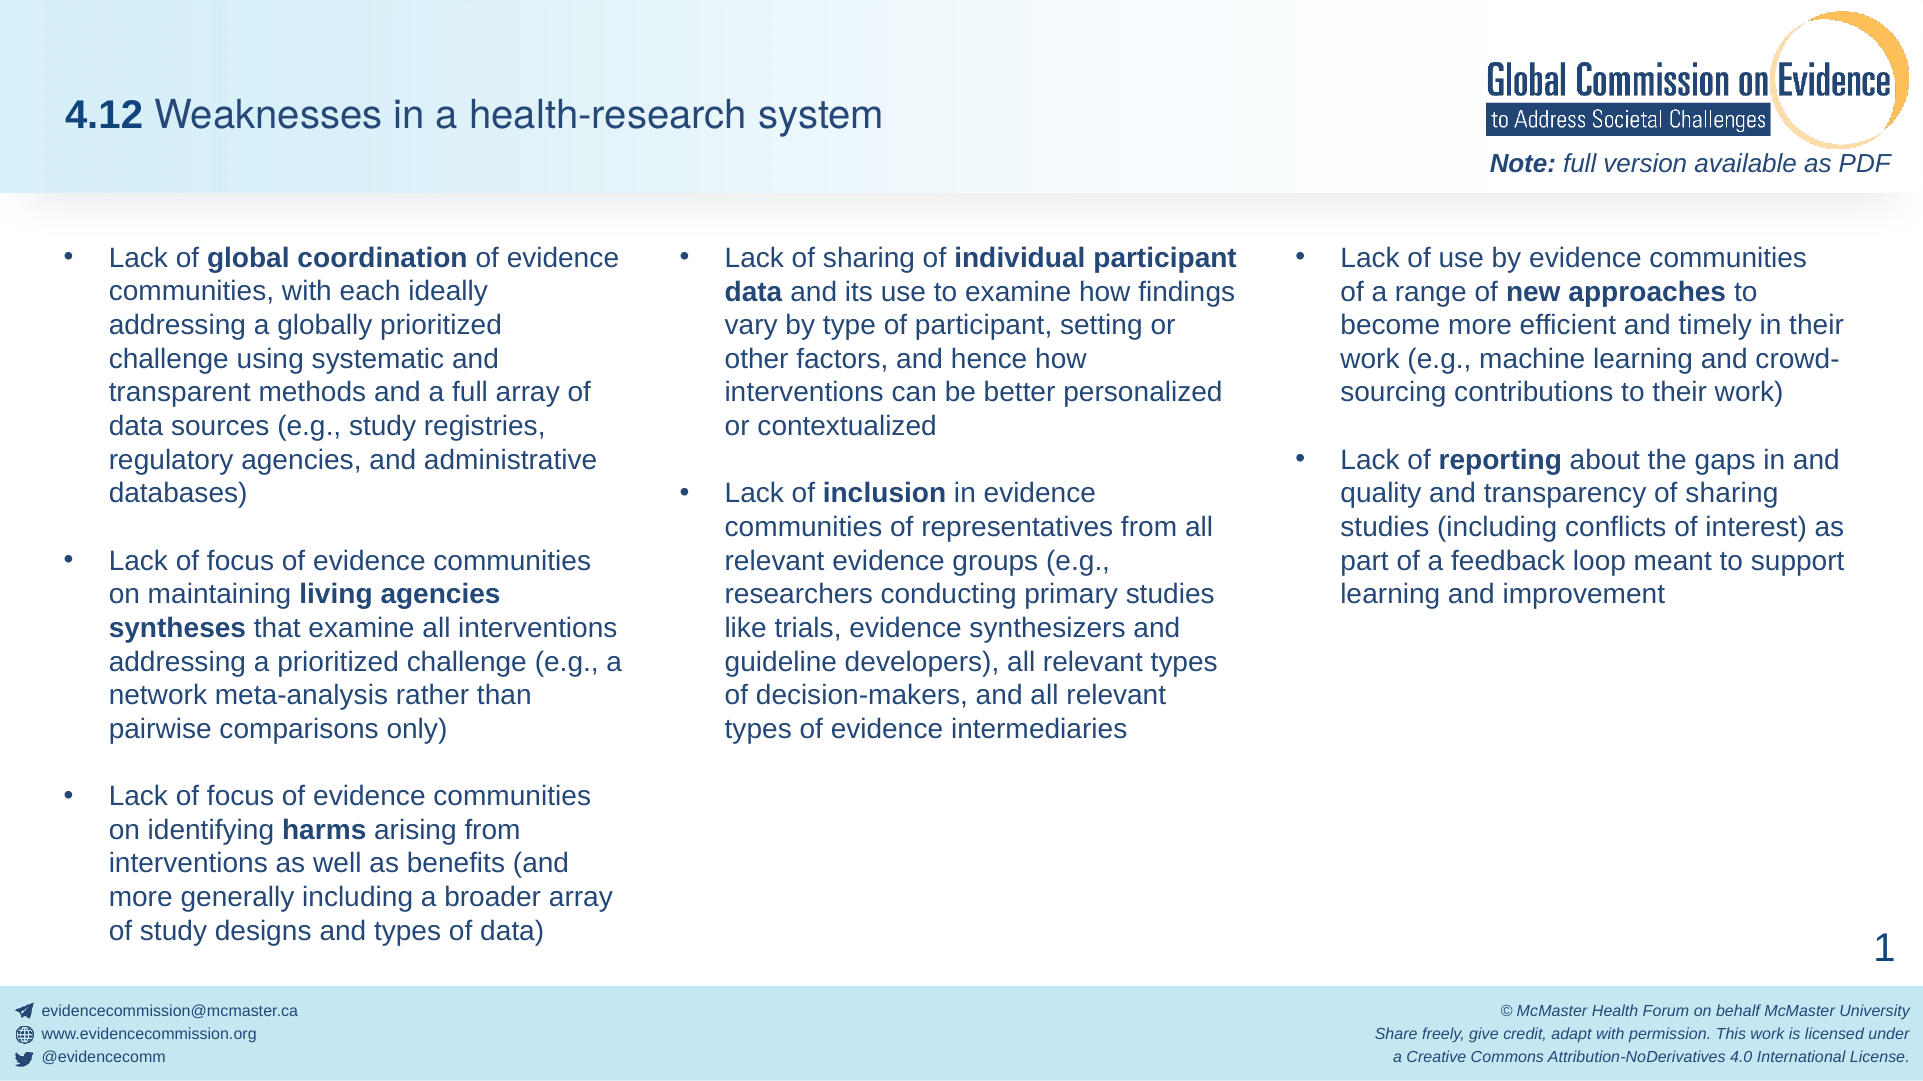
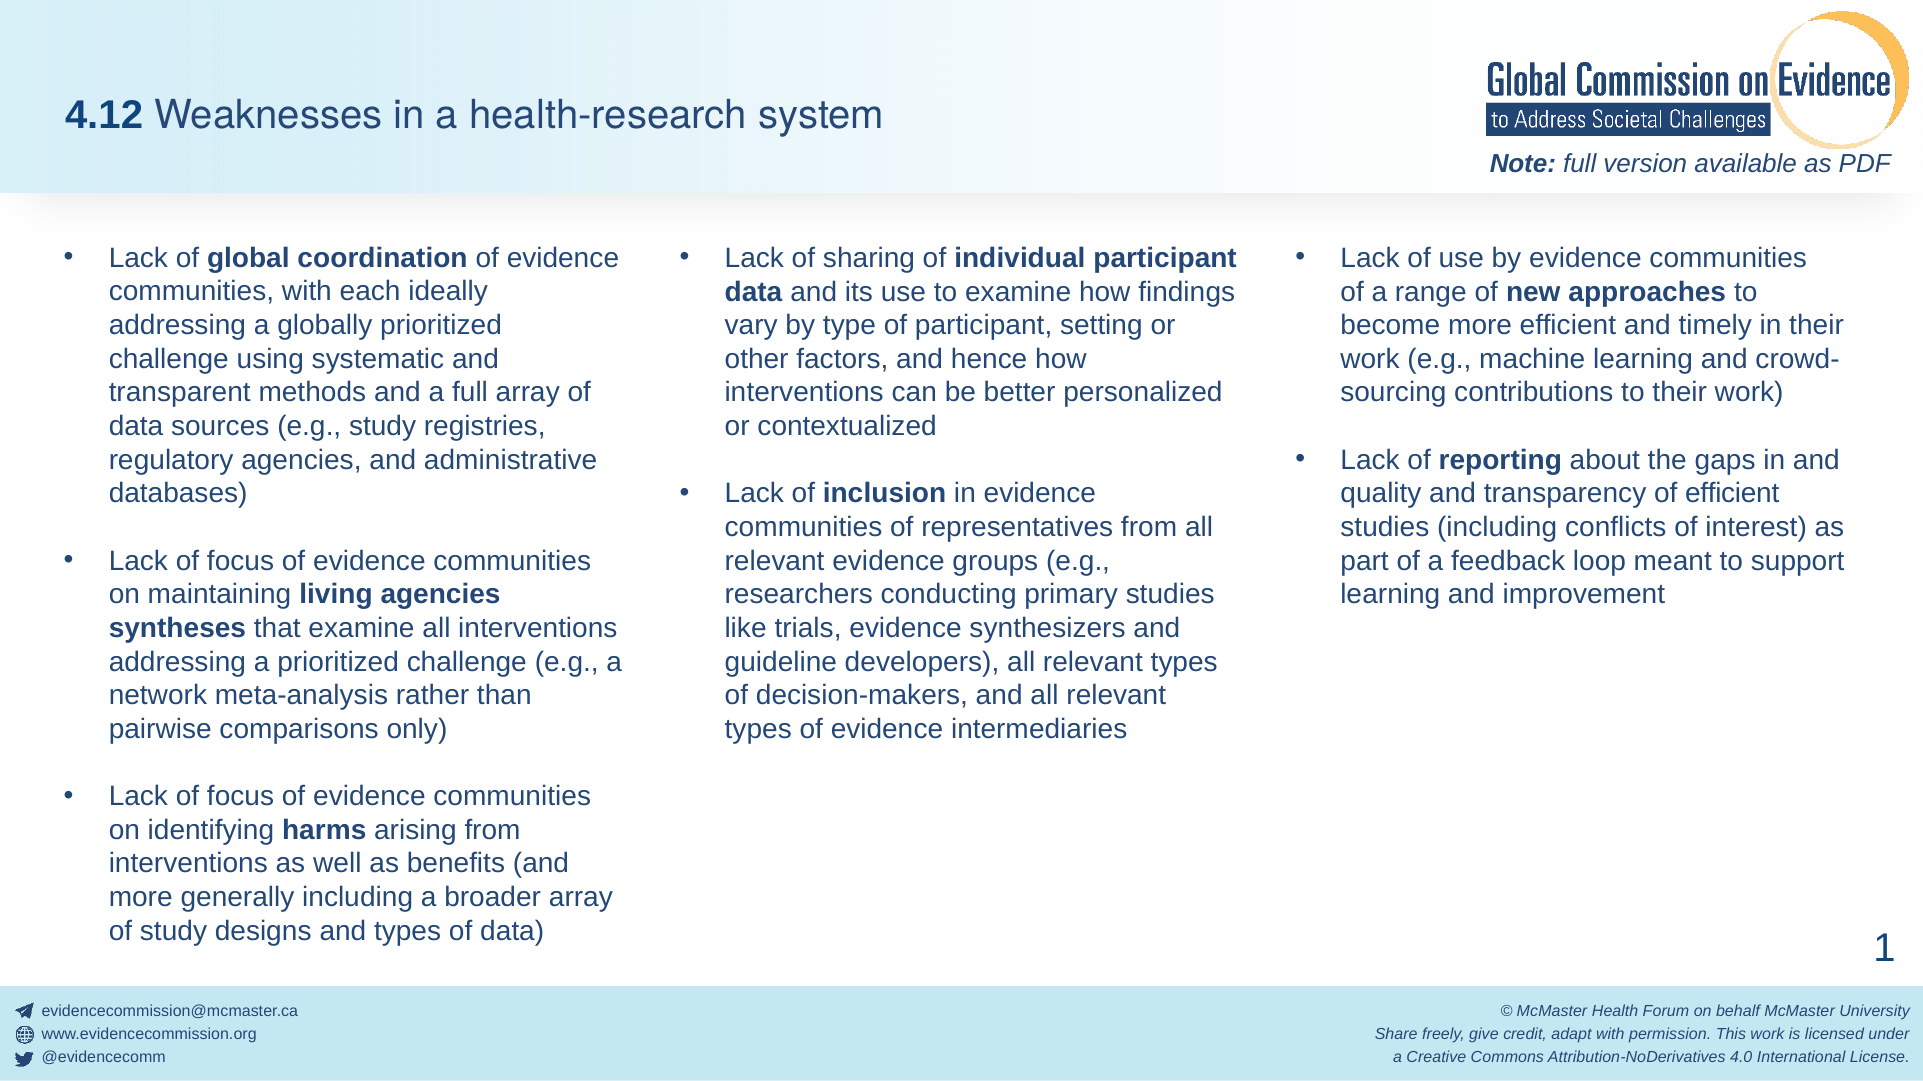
transparency of sharing: sharing -> efficient
